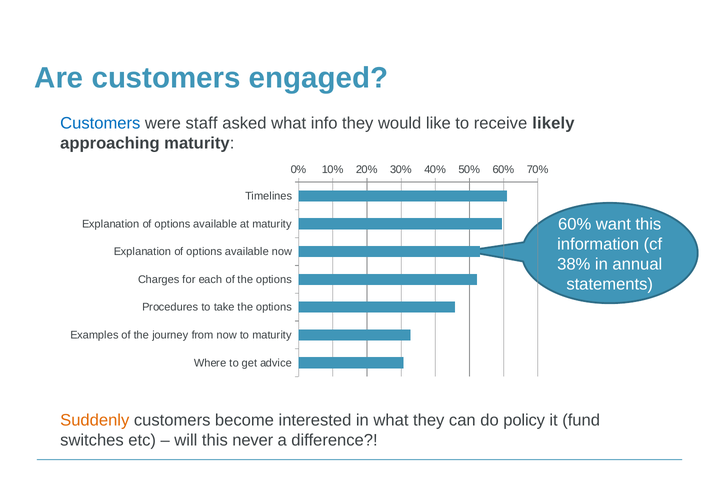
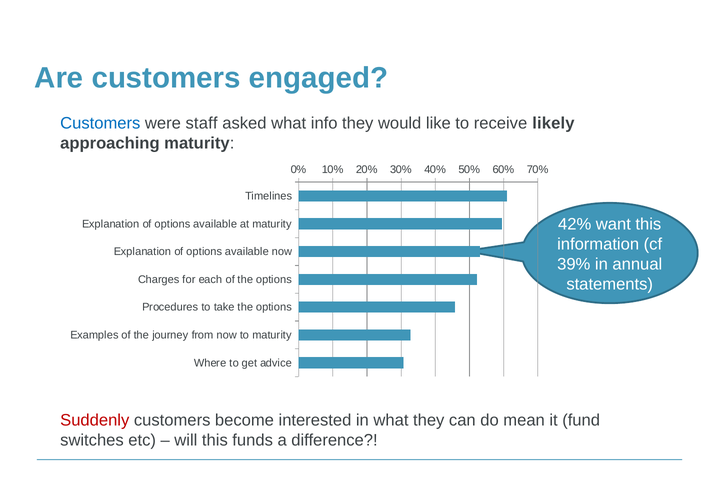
60% at (575, 224): 60% -> 42%
38%: 38% -> 39%
Suddenly colour: orange -> red
policy: policy -> mean
never: never -> funds
